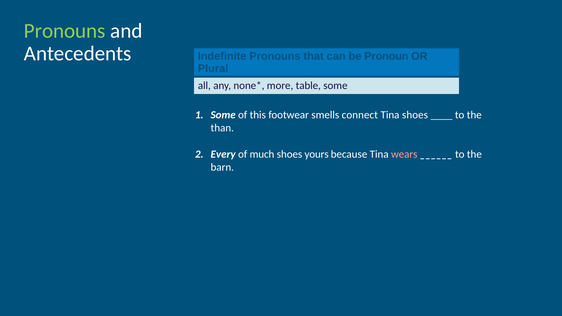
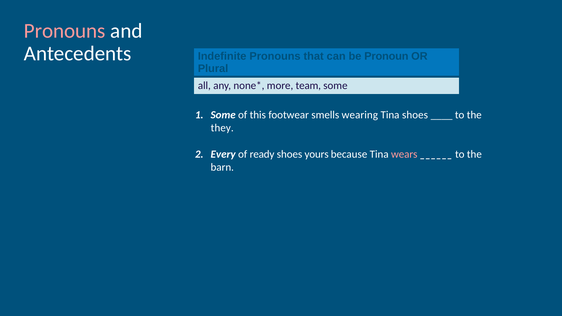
Pronouns at (65, 31) colour: light green -> pink
table: table -> team
connect: connect -> wearing
than: than -> they
much: much -> ready
